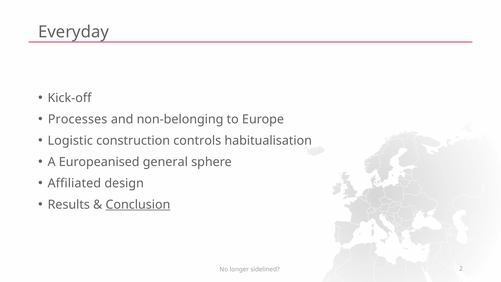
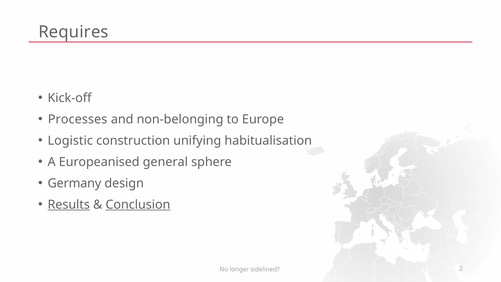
Everyday: Everyday -> Requires
controls: controls -> unifying
Affiliated: Affiliated -> Germany
Results underline: none -> present
